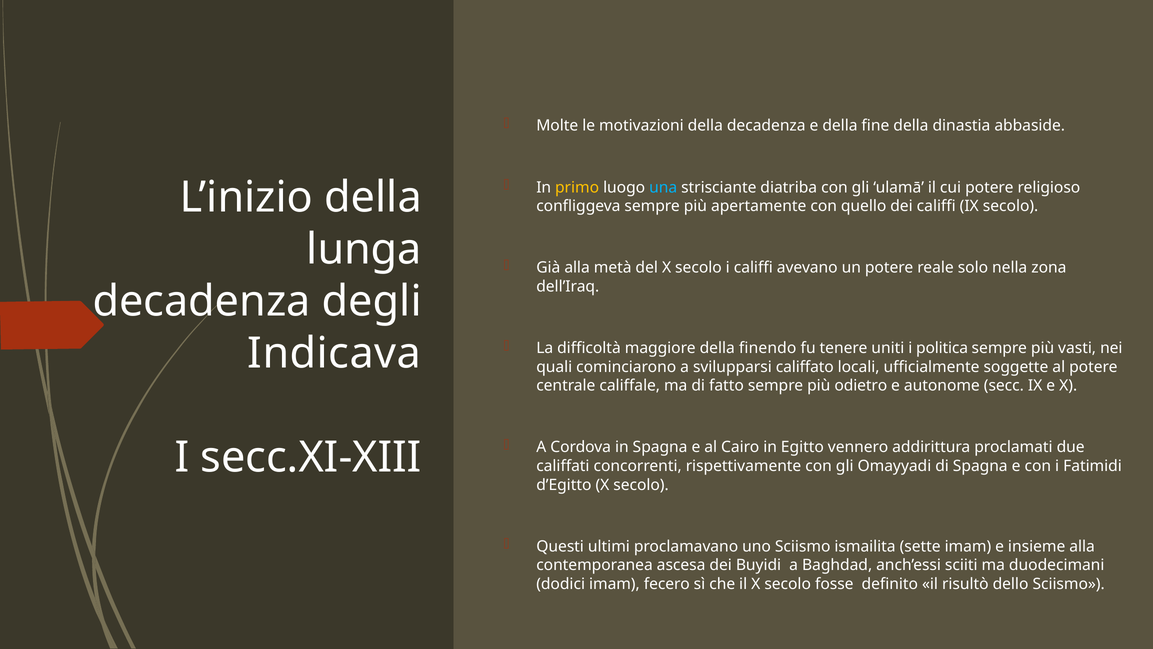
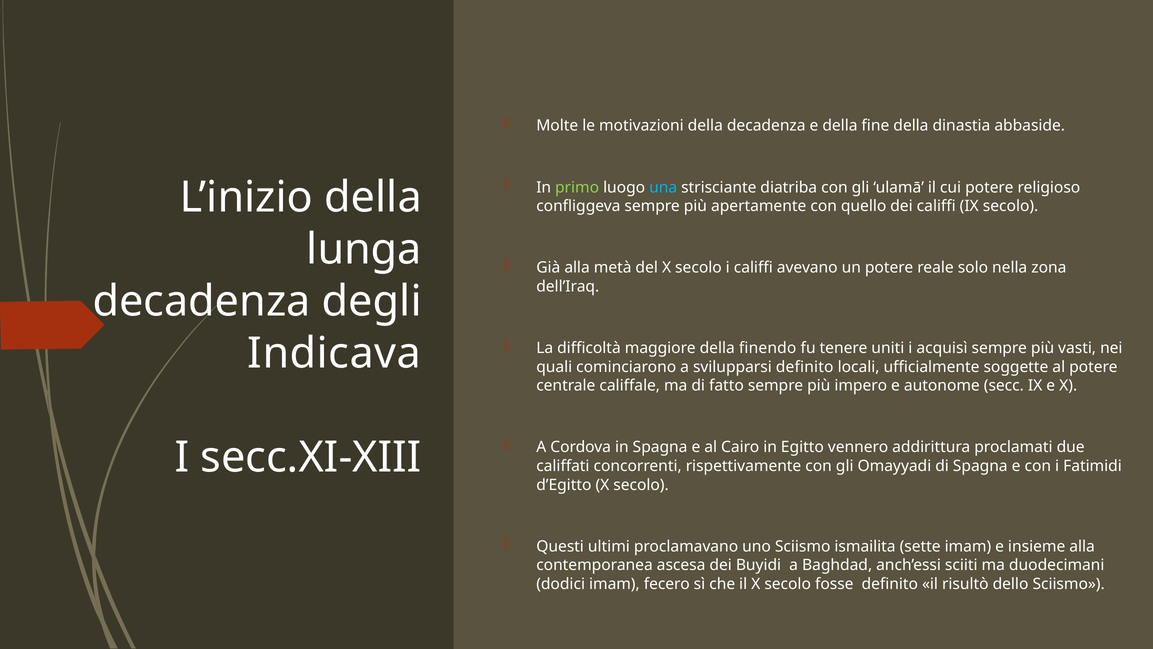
primo colour: yellow -> light green
politica: politica -> acquisì
svilupparsi califfato: califfato -> definito
odietro: odietro -> impero
